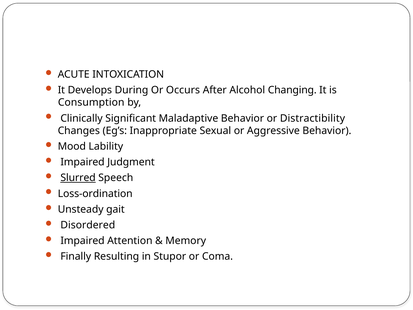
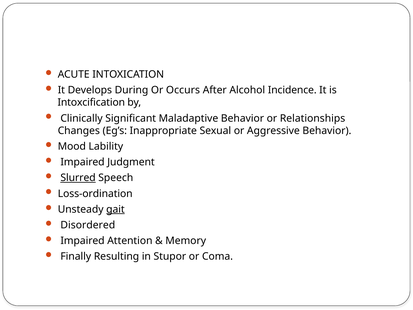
Changing: Changing -> Incidence
Consumption: Consumption -> Intoxcification
Distractibility: Distractibility -> Relationships
gait underline: none -> present
